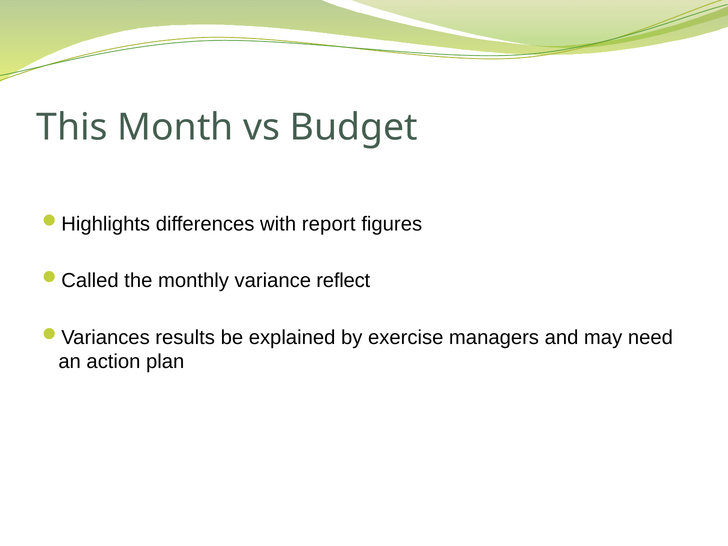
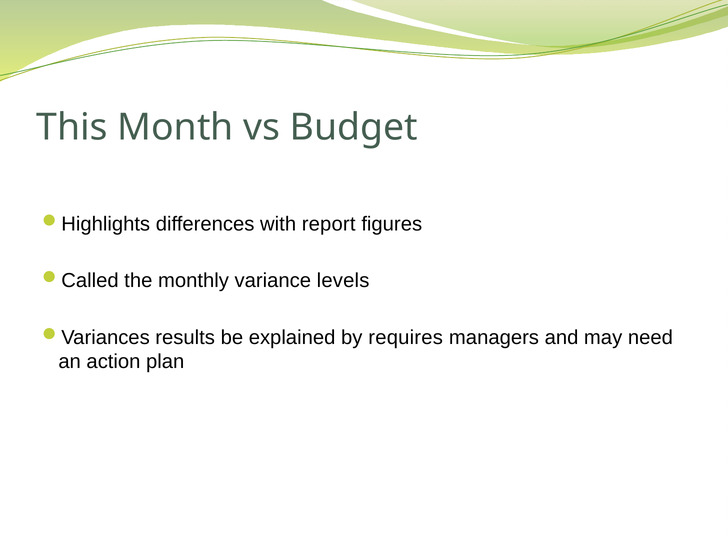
reflect: reflect -> levels
exercise: exercise -> requires
